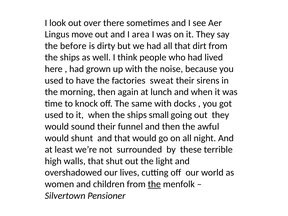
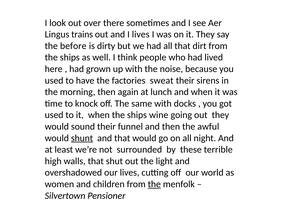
move: move -> trains
area at (141, 34): area -> lives
small: small -> wine
shunt underline: none -> present
